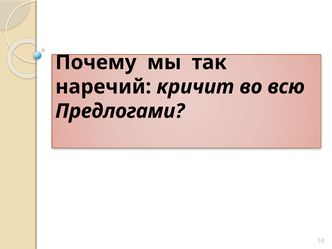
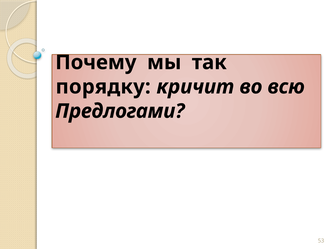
наречий: наречий -> порядку
